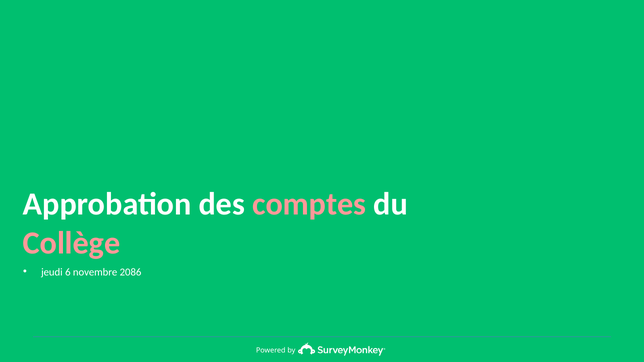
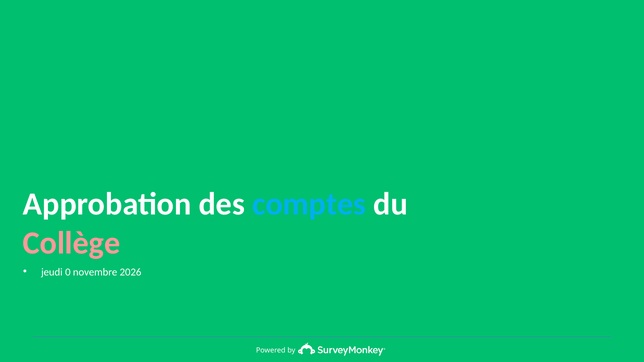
comptes colour: pink -> light blue
6: 6 -> 0
2086: 2086 -> 2026
